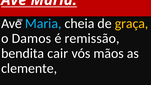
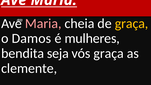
Maria at (43, 23) colour: light blue -> pink
remissão: remissão -> mulheres
cair: cair -> seja
vós mãos: mãos -> graça
